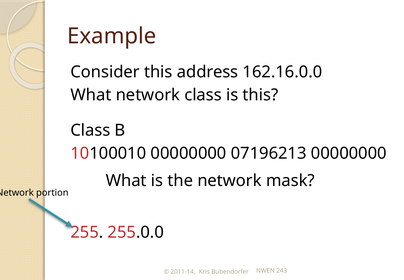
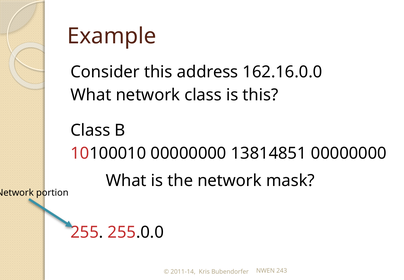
07196213: 07196213 -> 13814851
